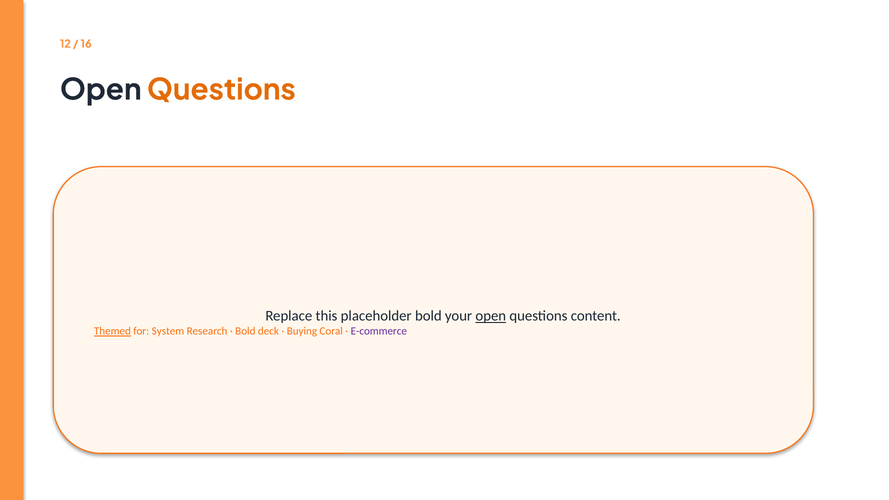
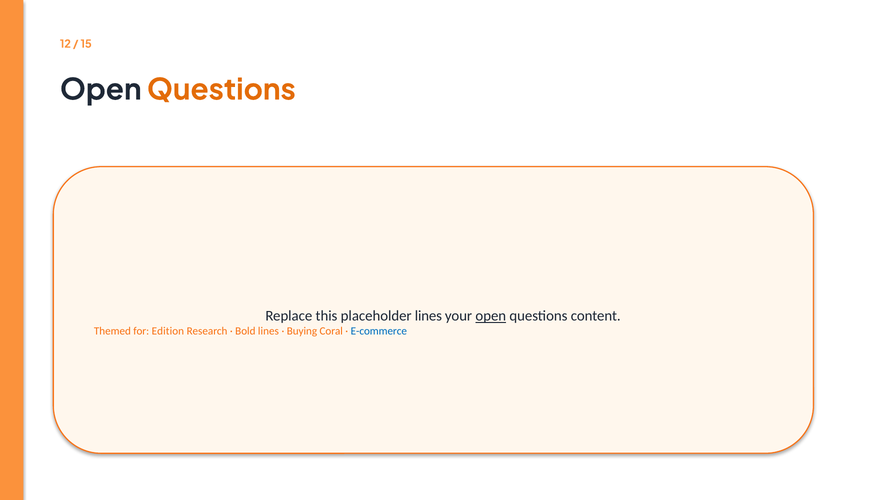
16: 16 -> 15
placeholder bold: bold -> lines
Themed underline: present -> none
System: System -> Edition
Bold deck: deck -> lines
E-commerce colour: purple -> blue
